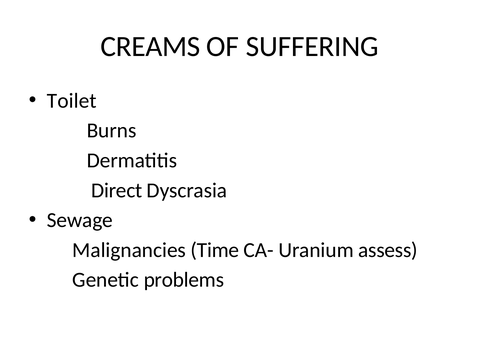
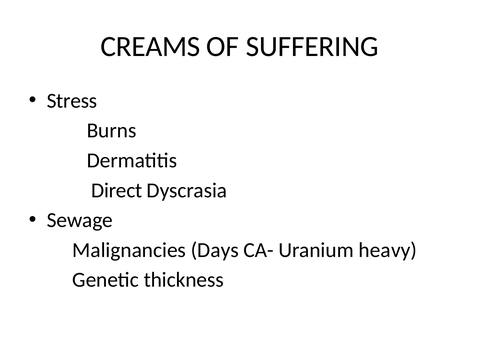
Toilet: Toilet -> Stress
Time: Time -> Days
assess: assess -> heavy
problems: problems -> thickness
